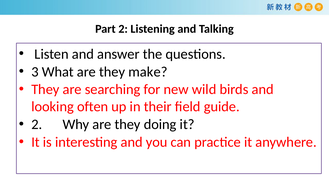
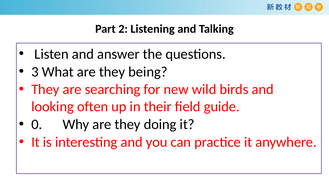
make: make -> being
2 at (37, 124): 2 -> 0
